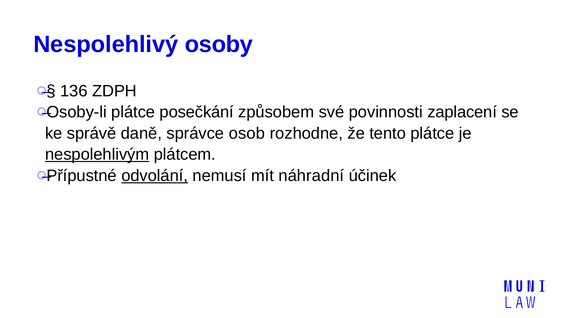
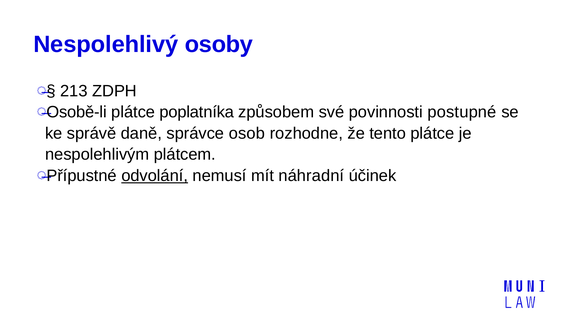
136: 136 -> 213
Osoby-li: Osoby-li -> Osobě-li
posečkání: posečkání -> poplatníka
zaplacení: zaplacení -> postupné
nespolehlivým underline: present -> none
